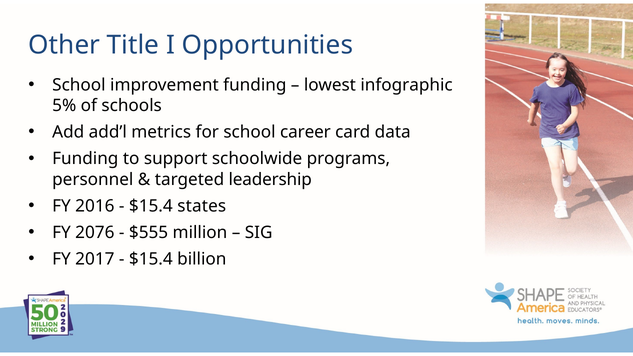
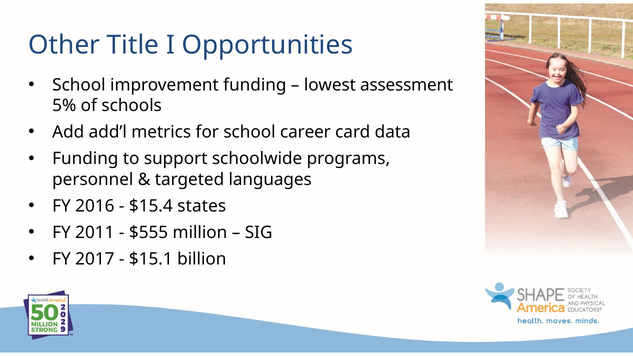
infographic: infographic -> assessment
leadership: leadership -> languages
2076: 2076 -> 2011
$15.4 at (151, 259): $15.4 -> $15.1
